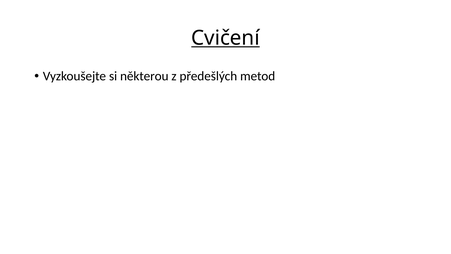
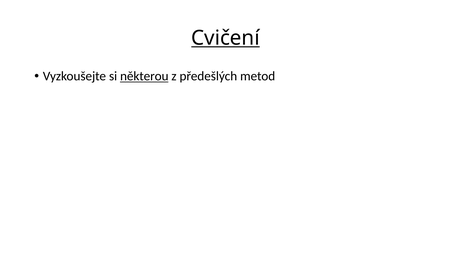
některou underline: none -> present
